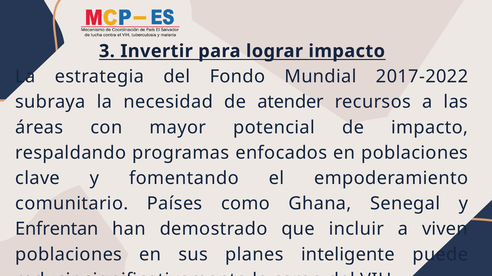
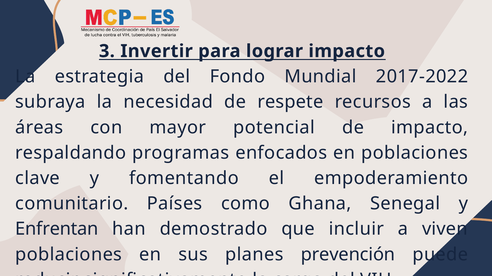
atender: atender -> respete
inteligente: inteligente -> prevención
